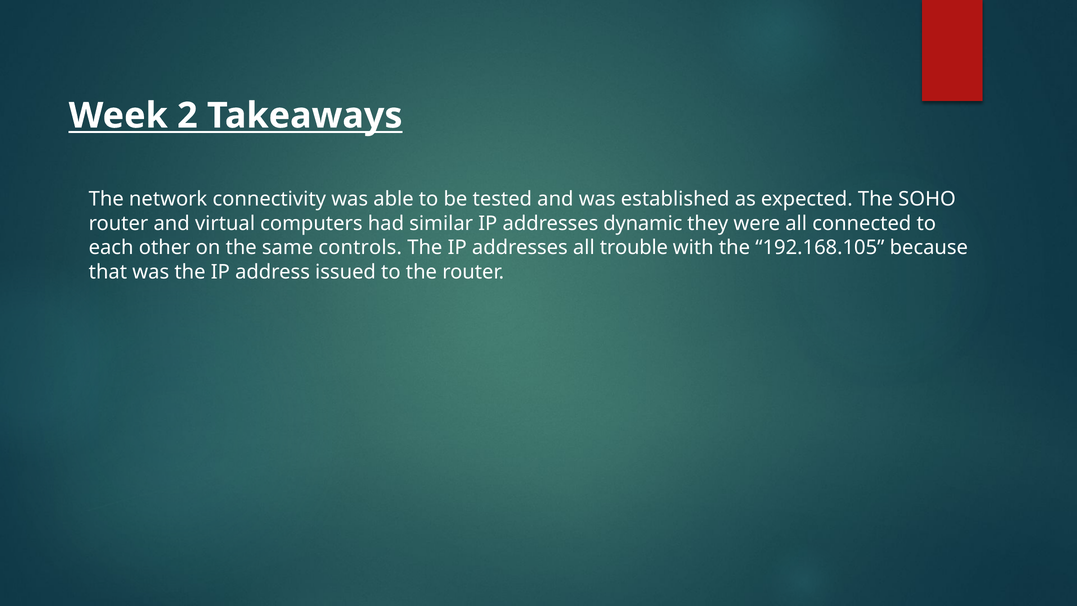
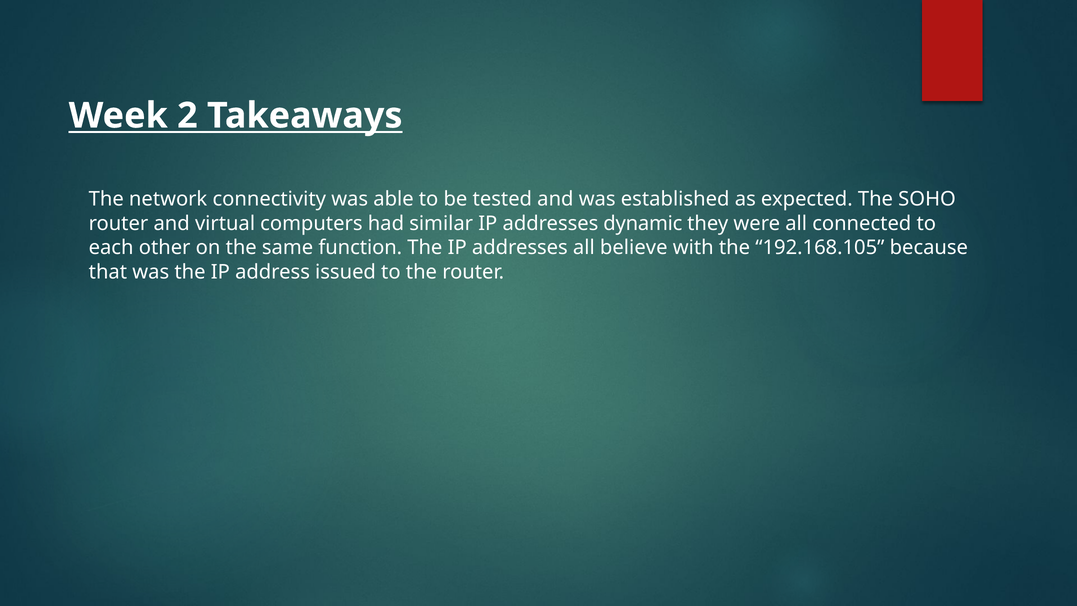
controls: controls -> function
trouble: trouble -> believe
